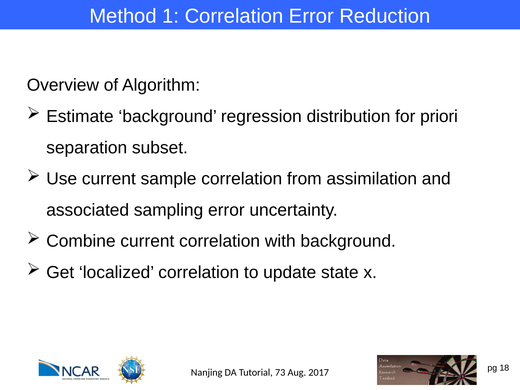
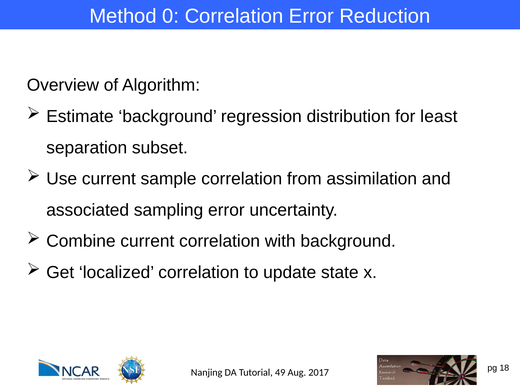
1: 1 -> 0
priori: priori -> least
73: 73 -> 49
